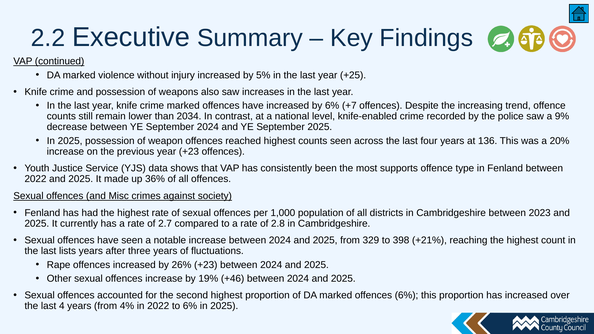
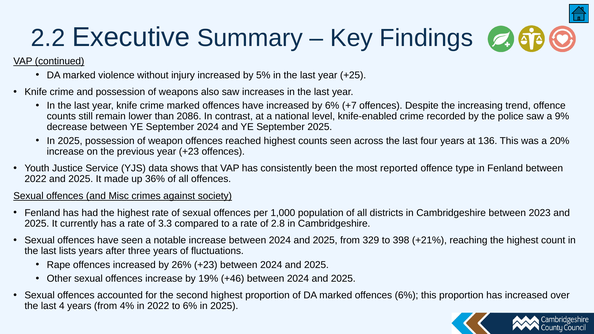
2034: 2034 -> 2086
supports: supports -> reported
2.7: 2.7 -> 3.3
